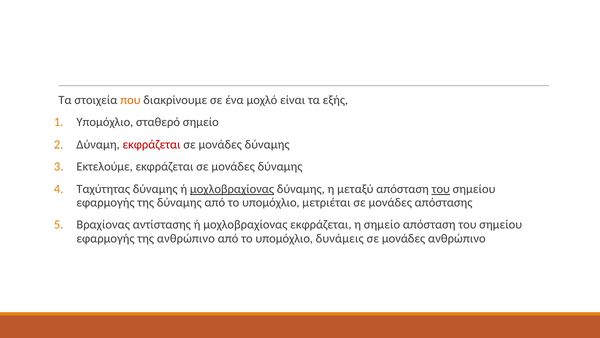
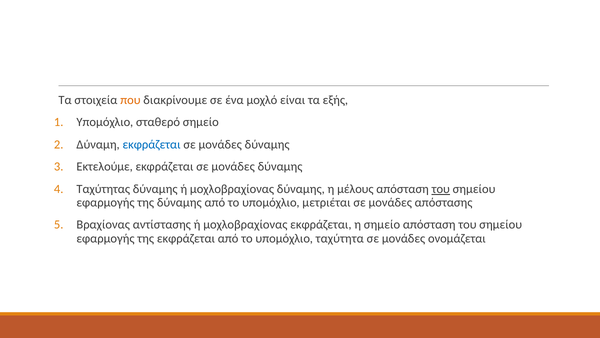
εκφράζεται at (152, 144) colour: red -> blue
μοχλοβραχίονας at (232, 189) underline: present -> none
μεταξύ: μεταξύ -> μέλους
της ανθρώπινο: ανθρώπινο -> εκφράζεται
δυνάμεις: δυνάμεις -> ταχύτητα
μονάδες ανθρώπινο: ανθρώπινο -> ονομάζεται
